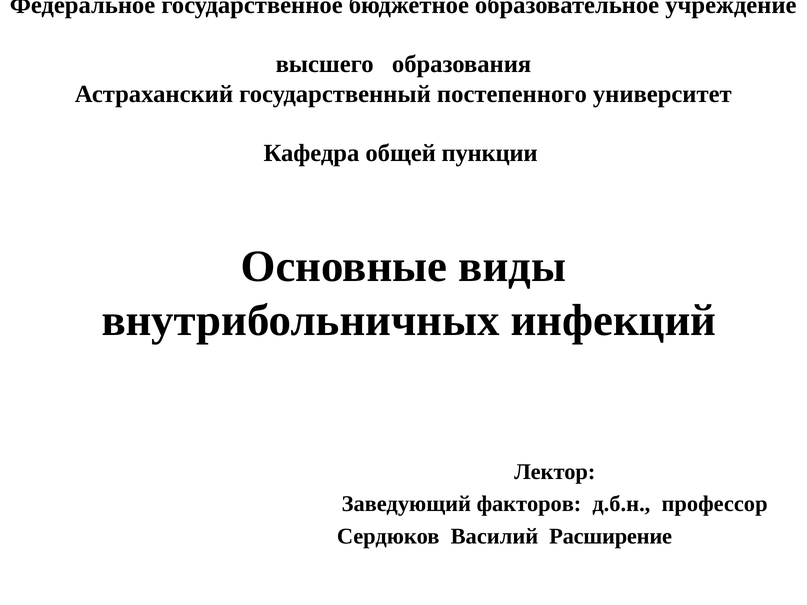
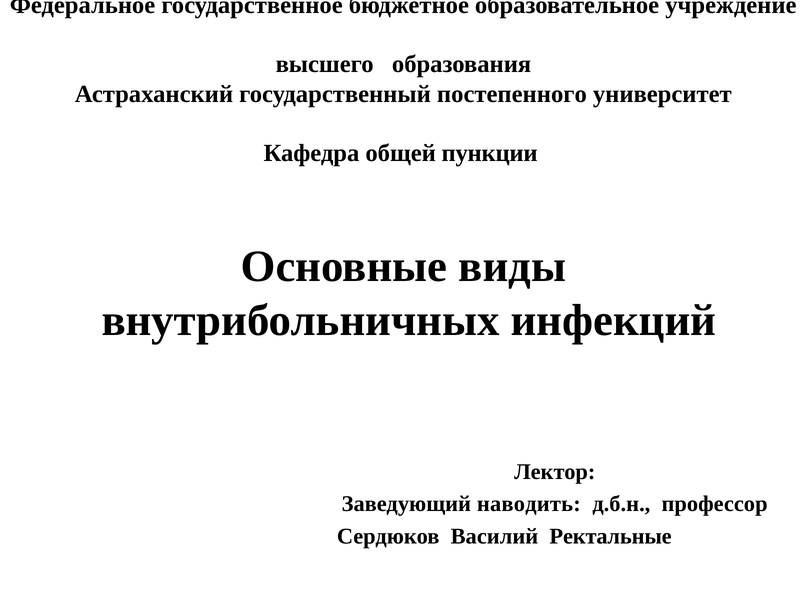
факторов: факторов -> наводить
Расширение: Расширение -> Ректальные
